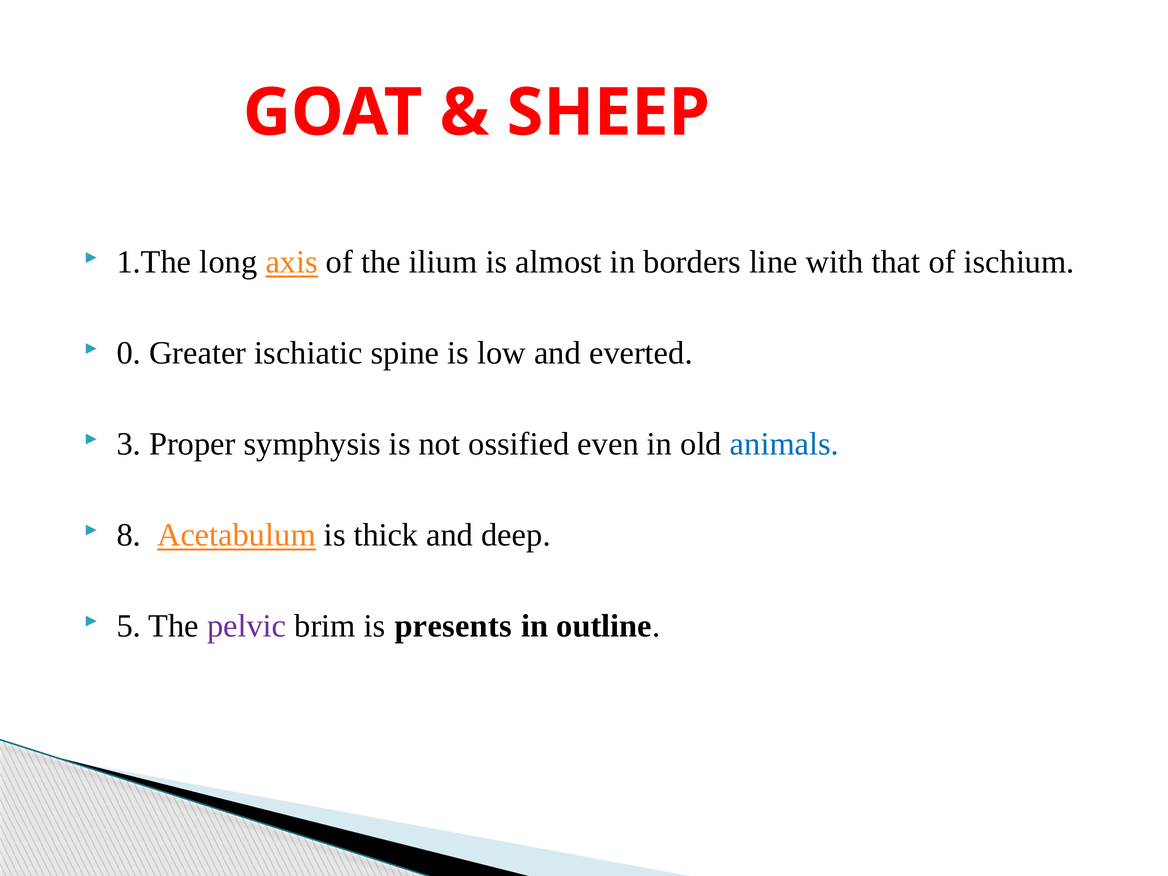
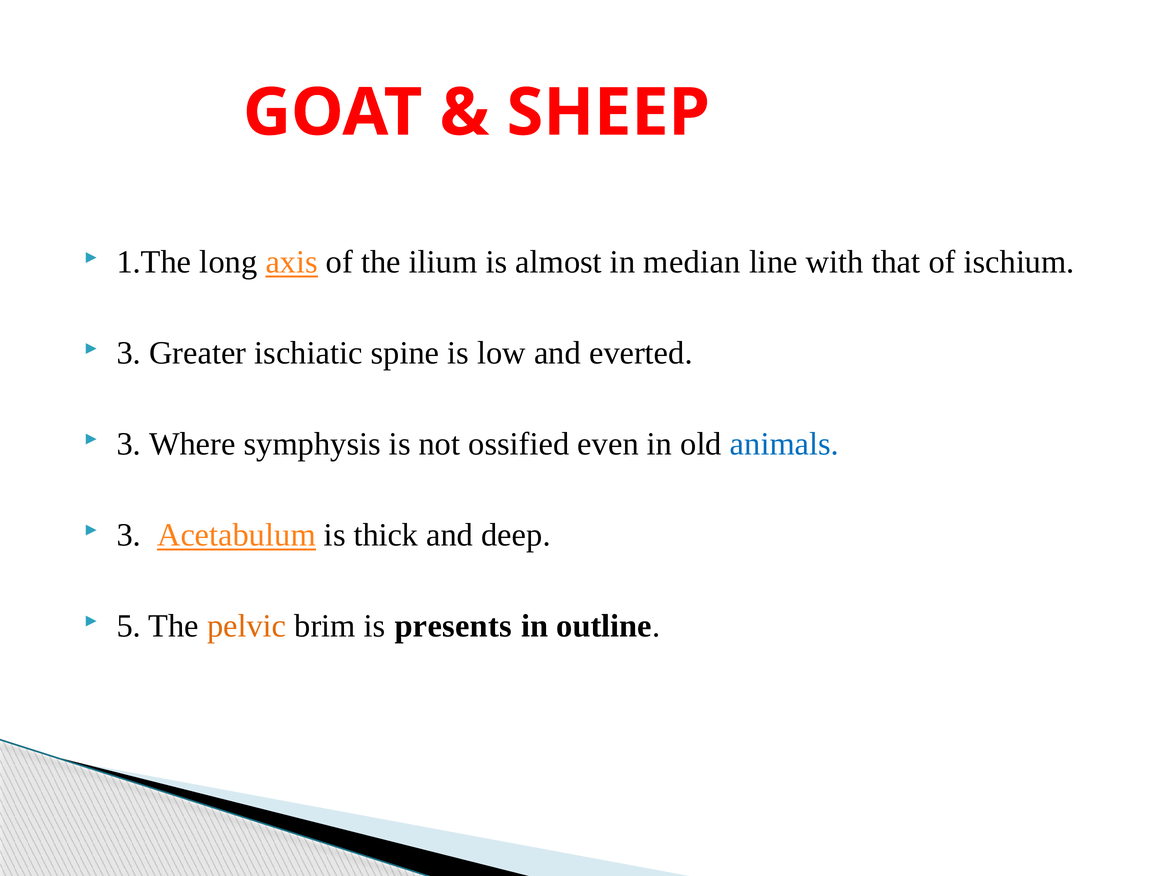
borders: borders -> median
0 at (129, 353): 0 -> 3
Proper: Proper -> Where
8 at (129, 535): 8 -> 3
pelvic colour: purple -> orange
